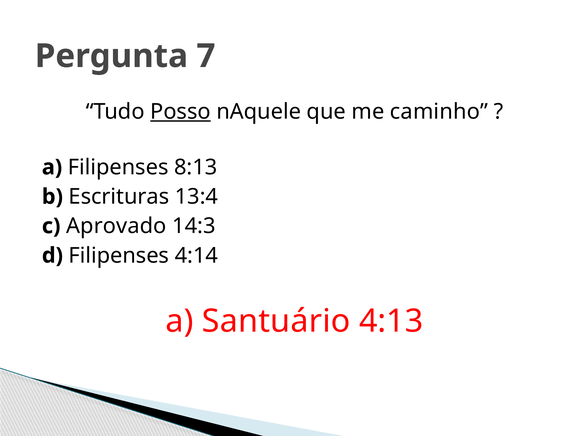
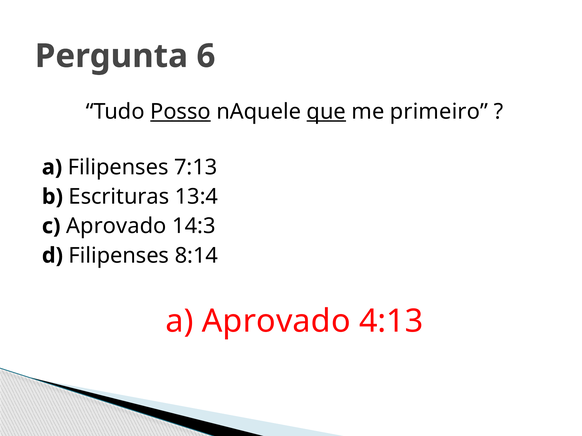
7: 7 -> 6
que underline: none -> present
caminho: caminho -> primeiro
8:13: 8:13 -> 7:13
4:14: 4:14 -> 8:14
a Santuário: Santuário -> Aprovado
